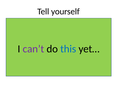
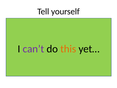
this colour: blue -> orange
